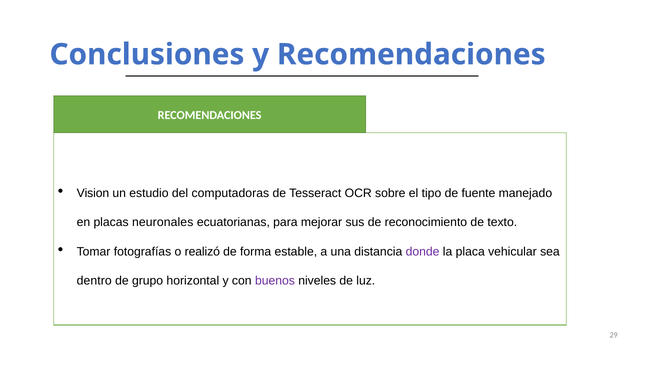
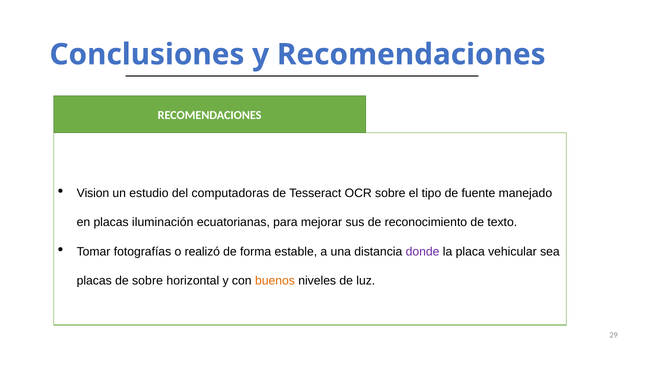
neuronales: neuronales -> iluminación
dentro at (94, 281): dentro -> placas
de grupo: grupo -> sobre
buenos colour: purple -> orange
